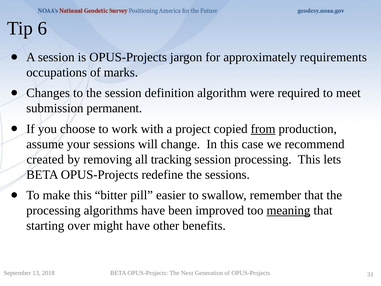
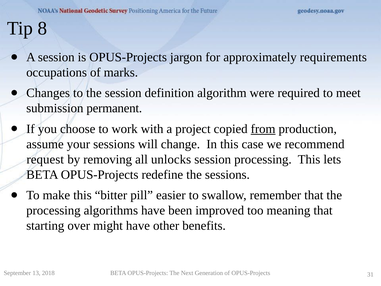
6: 6 -> 8
created: created -> request
tracking: tracking -> unlocks
meaning underline: present -> none
